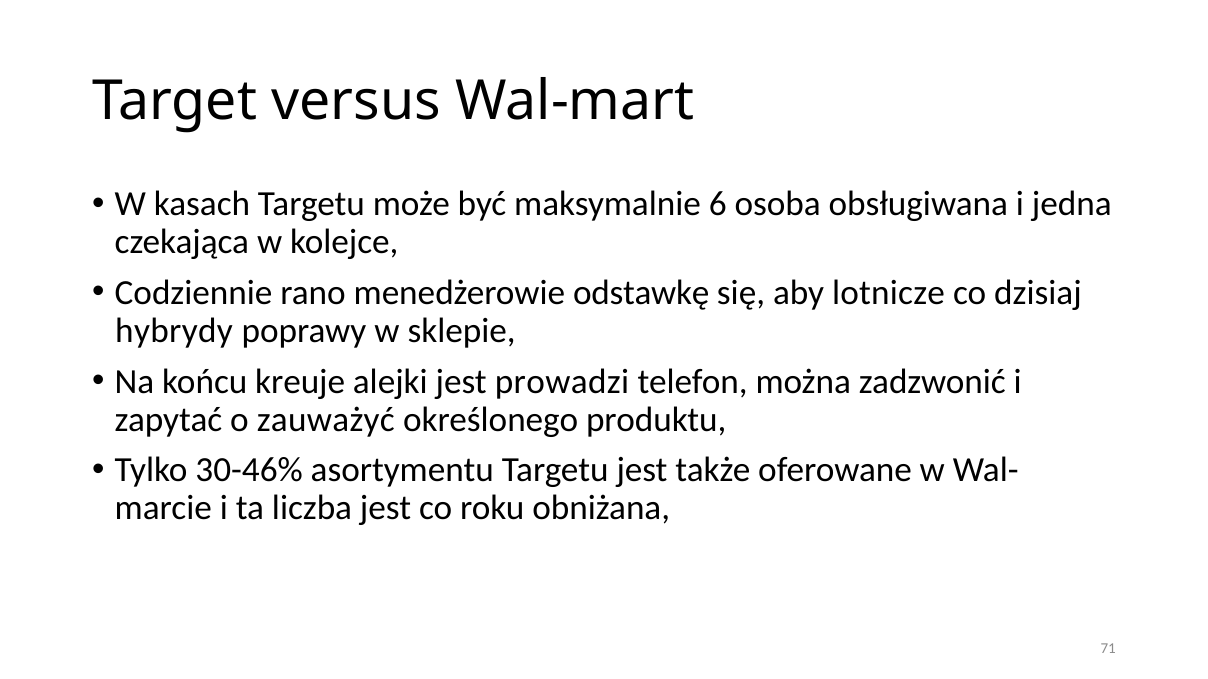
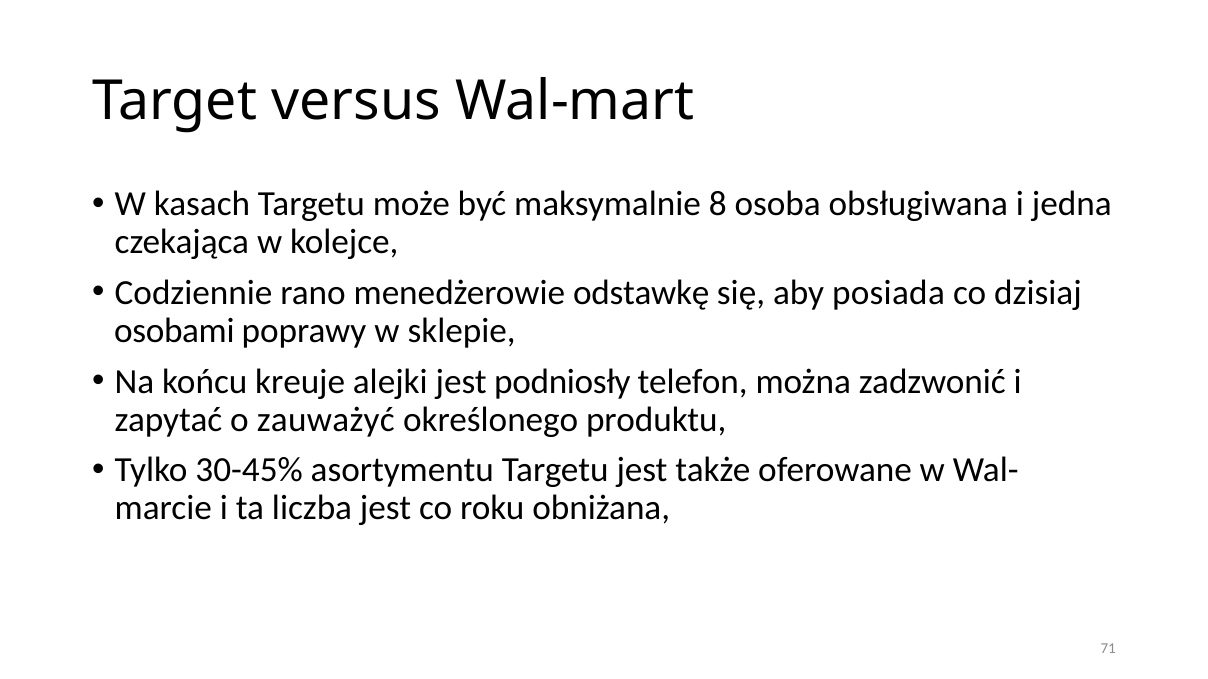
6: 6 -> 8
lotnicze: lotnicze -> posiada
hybrydy: hybrydy -> osobami
prowadzi: prowadzi -> podniosły
30-46%: 30-46% -> 30-45%
